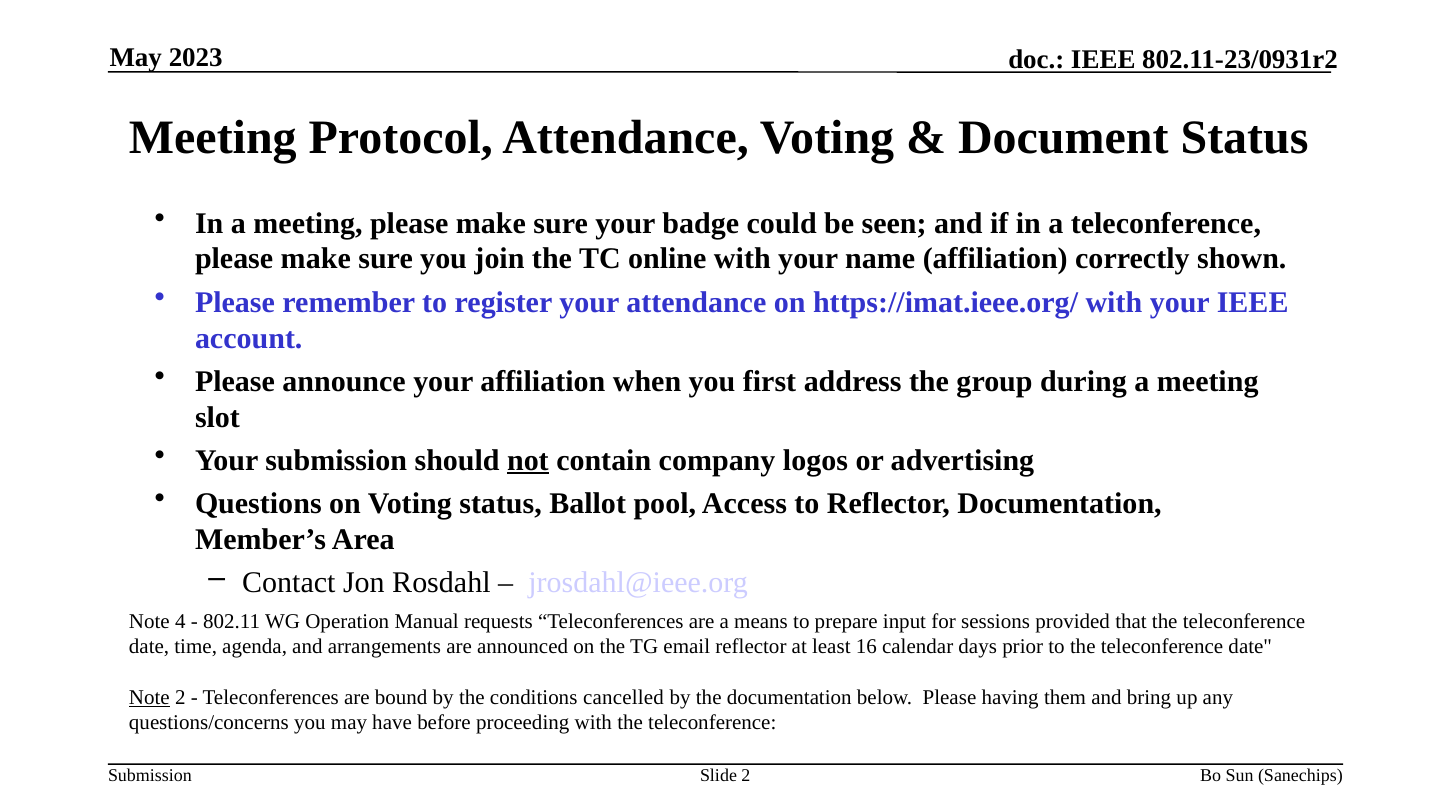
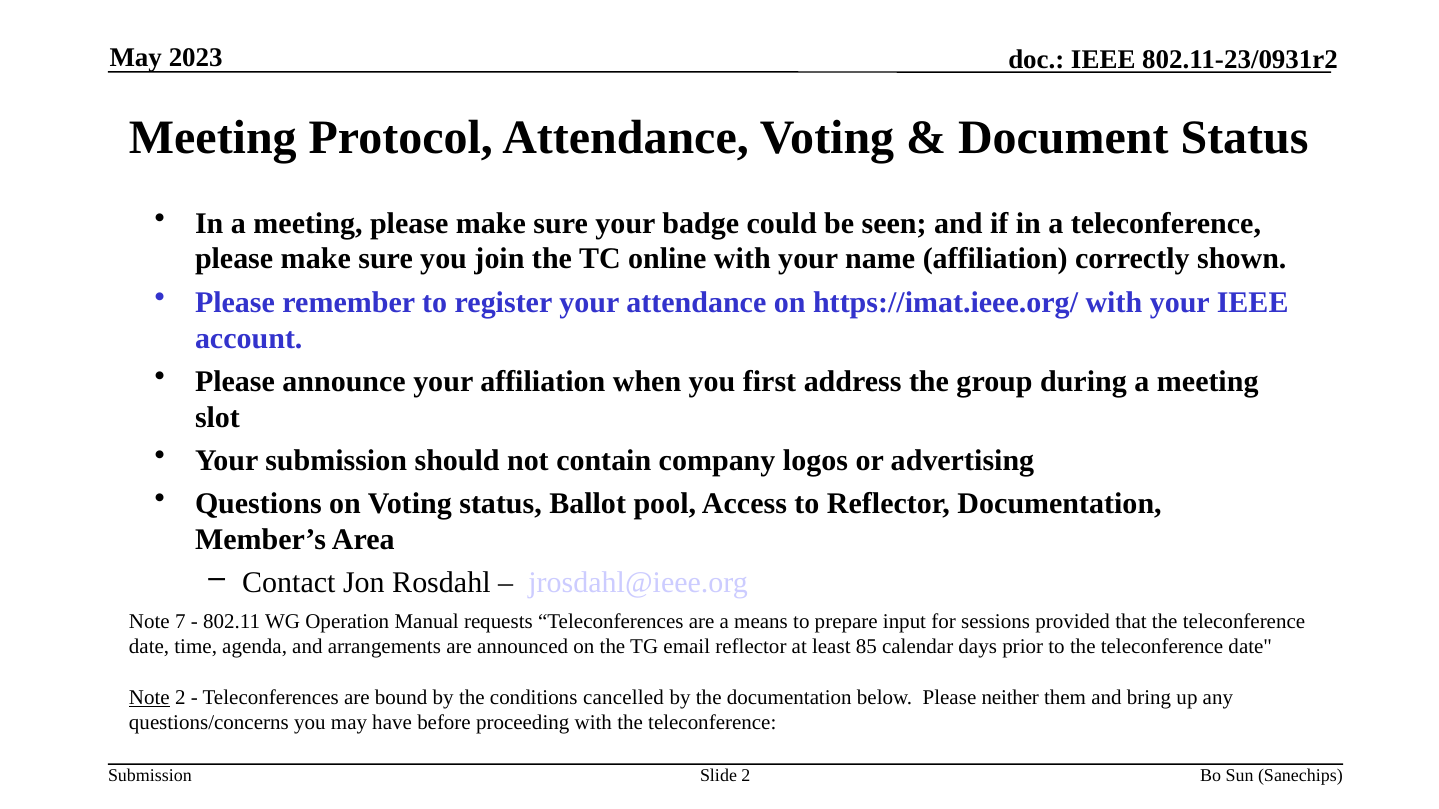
not underline: present -> none
4: 4 -> 7
16: 16 -> 85
having: having -> neither
